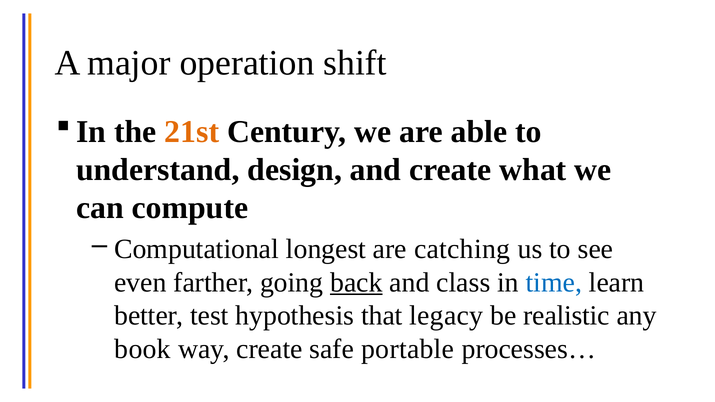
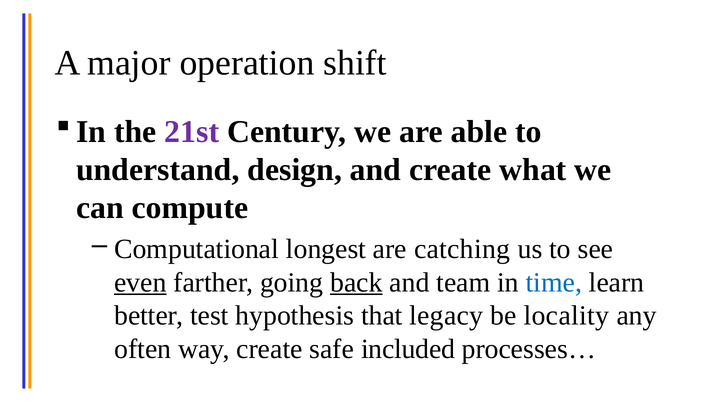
21st colour: orange -> purple
even underline: none -> present
class: class -> team
realistic: realistic -> locality
book: book -> often
portable: portable -> included
